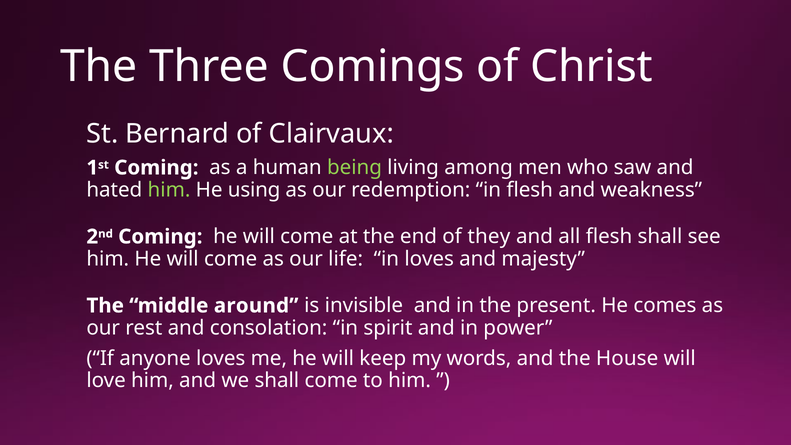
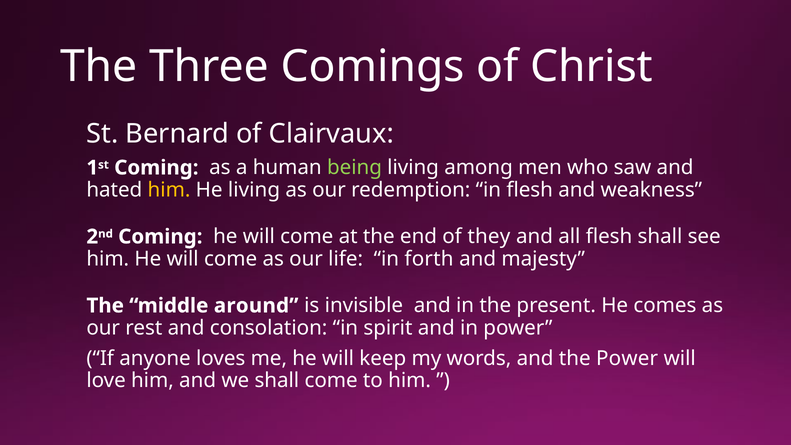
him at (169, 190) colour: light green -> yellow
He using: using -> living
in loves: loves -> forth
the House: House -> Power
